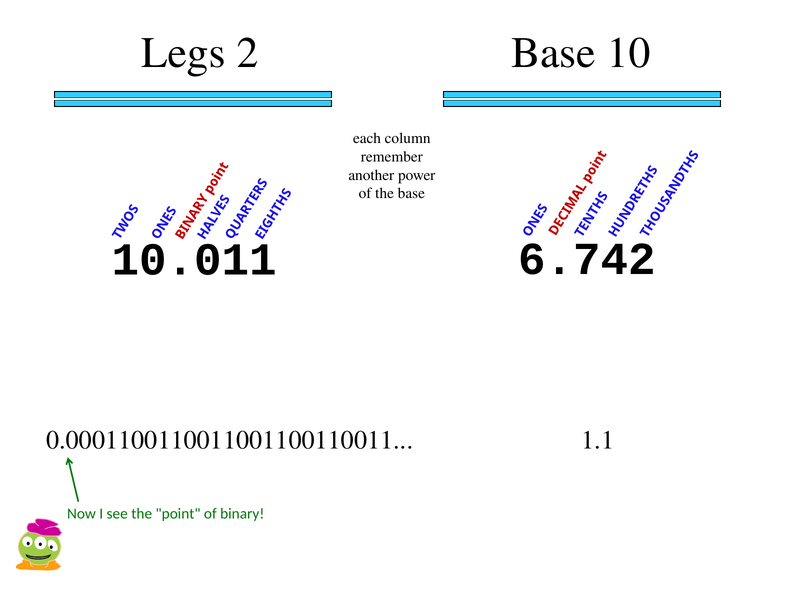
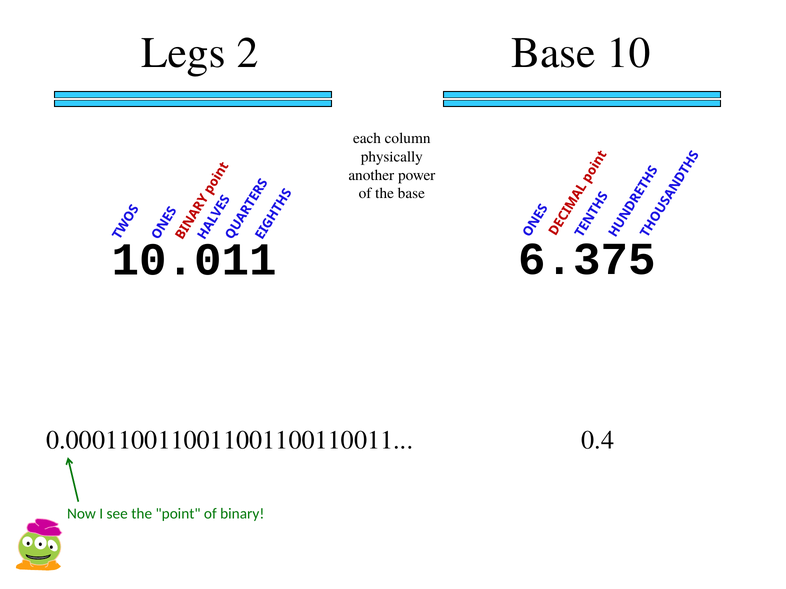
remember: remember -> physically
6.742: 6.742 -> 6.375
1.1: 1.1 -> 0.4
